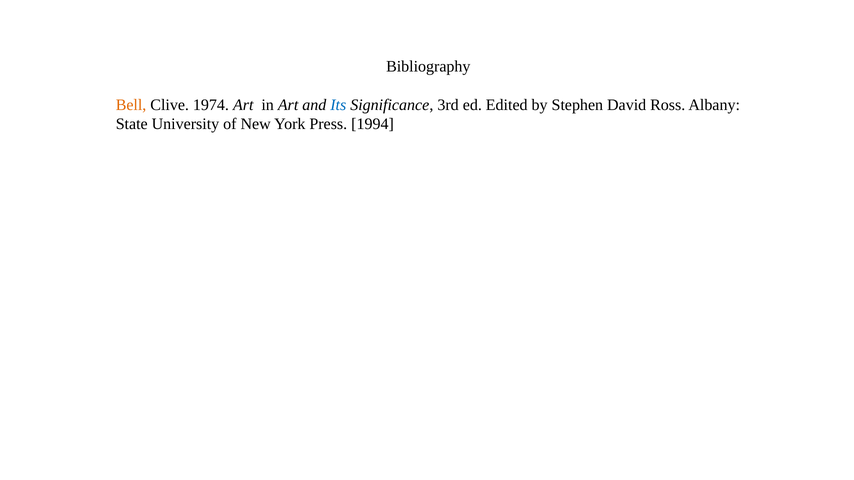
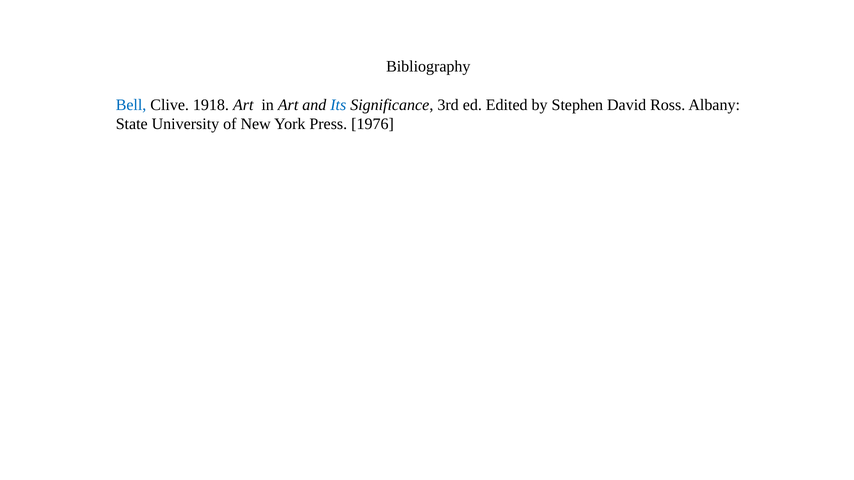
Bell colour: orange -> blue
1974: 1974 -> 1918
1994: 1994 -> 1976
